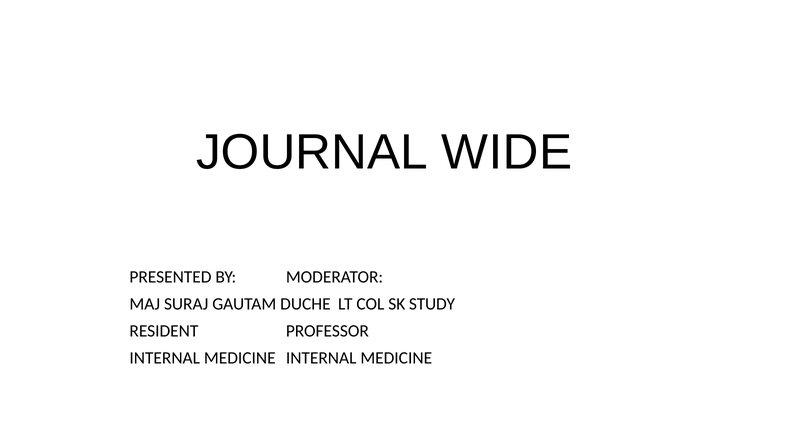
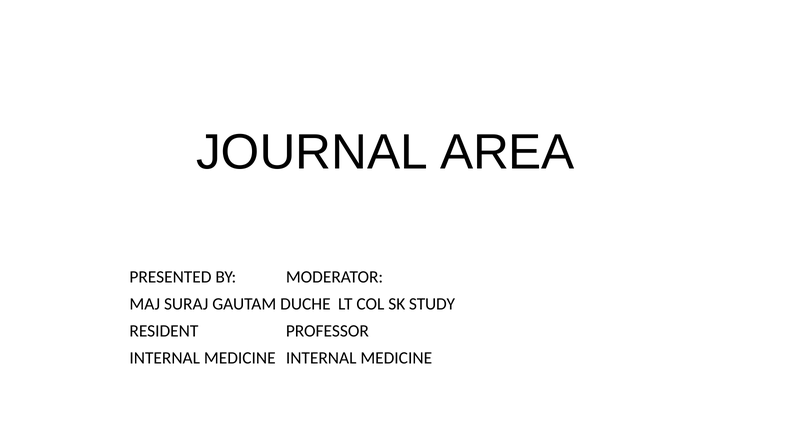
WIDE: WIDE -> AREA
